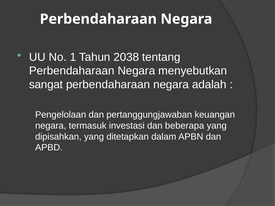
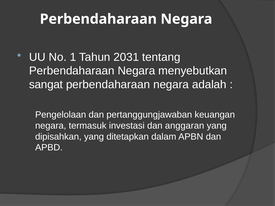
2038: 2038 -> 2031
beberapa: beberapa -> anggaran
